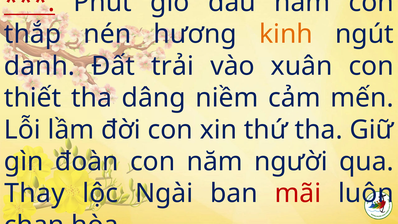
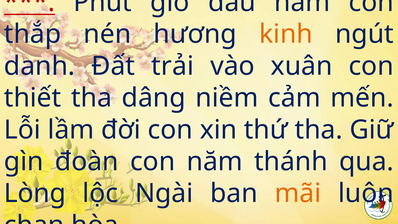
người: người -> thánh
Thay: Thay -> Lòng
mãi colour: red -> orange
